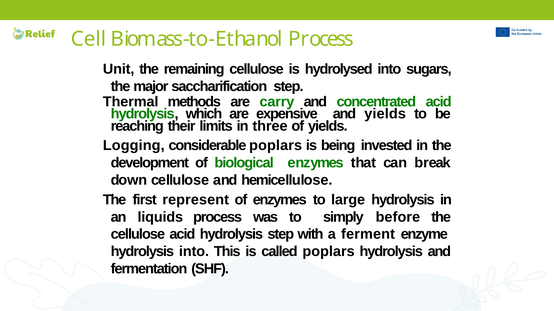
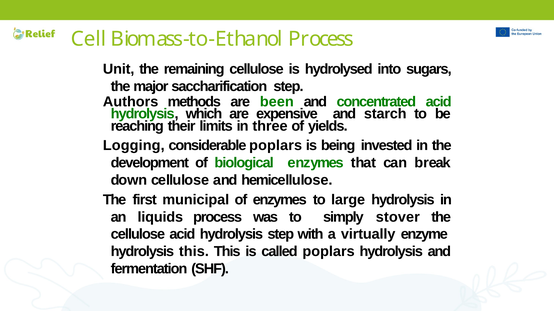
Thermal: Thermal -> Authors
carry: carry -> been
and yields: yields -> starch
represent: represent -> municipal
before: before -> stover
ferment: ferment -> virtually
hydrolysis into: into -> this
